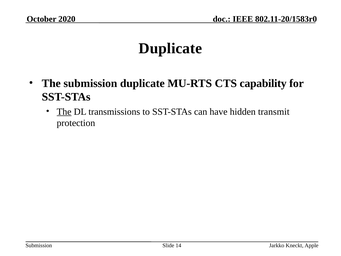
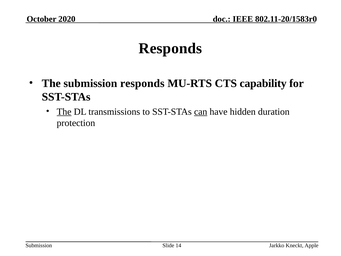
Duplicate at (170, 48): Duplicate -> Responds
submission duplicate: duplicate -> responds
can underline: none -> present
transmit: transmit -> duration
